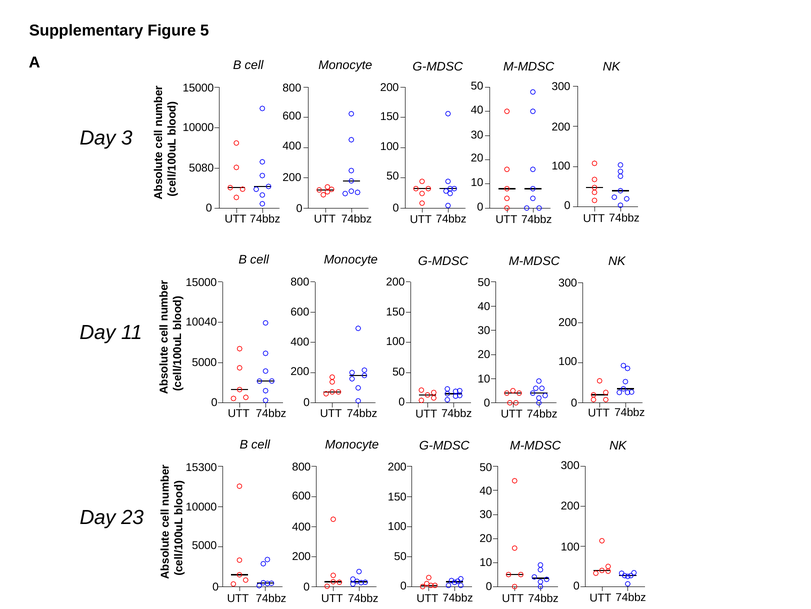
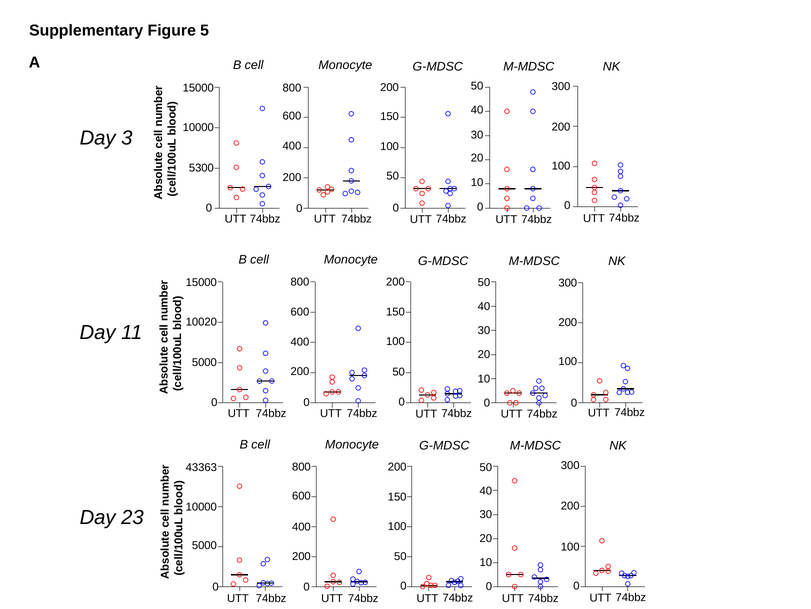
5080: 5080 -> 5300
10040: 10040 -> 10020
15300: 15300 -> 43363
